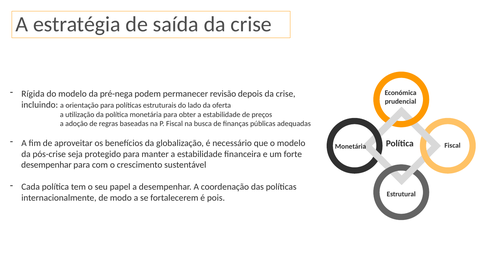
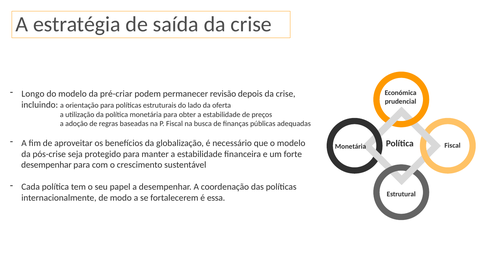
Rígida: Rígida -> Longo
pré-nega: pré-nega -> pré-criar
pois: pois -> essa
